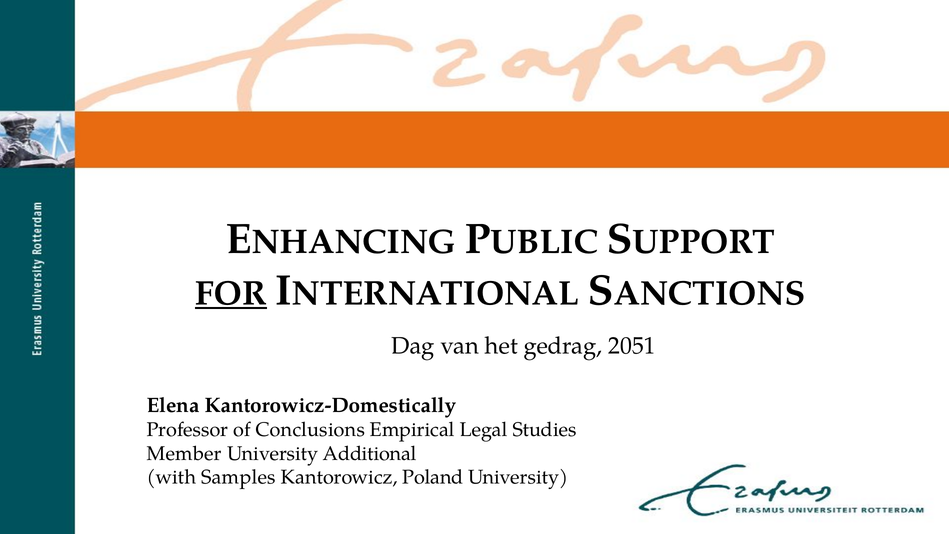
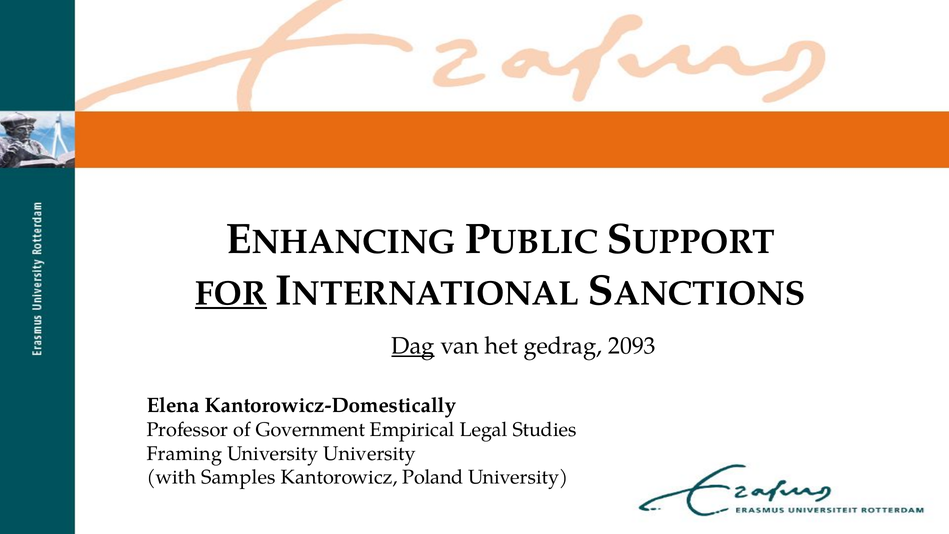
Dag underline: none -> present
2051: 2051 -> 2093
Conclusions: Conclusions -> Government
Member: Member -> Framing
University Additional: Additional -> University
